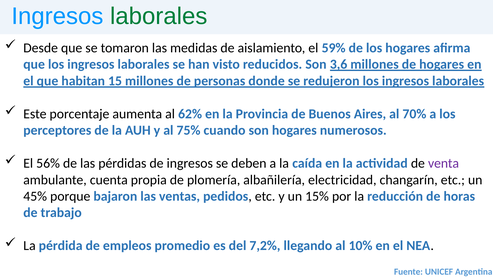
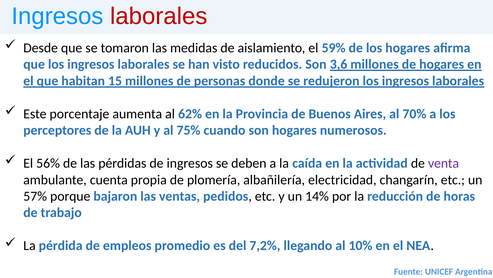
laborales at (159, 16) colour: green -> red
45%: 45% -> 57%
15%: 15% -> 14%
